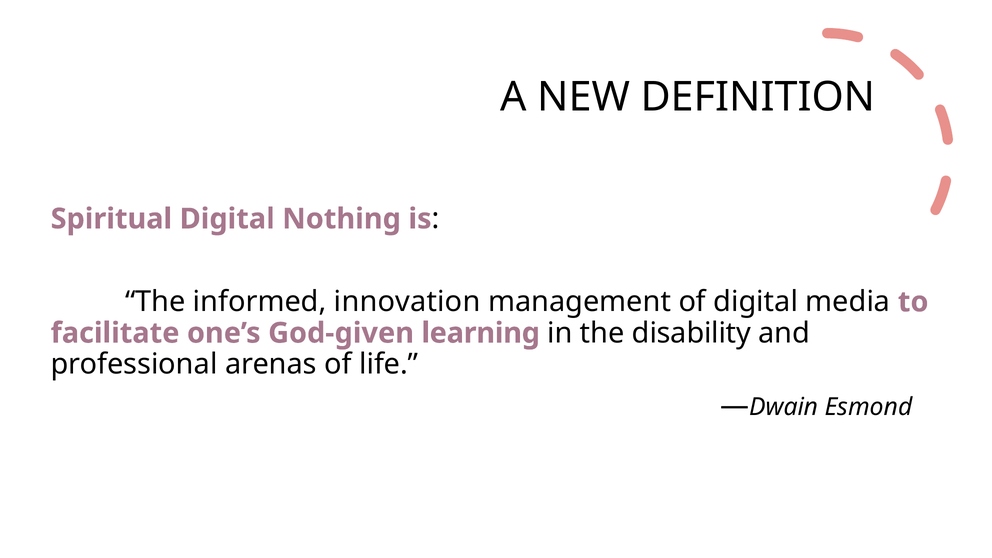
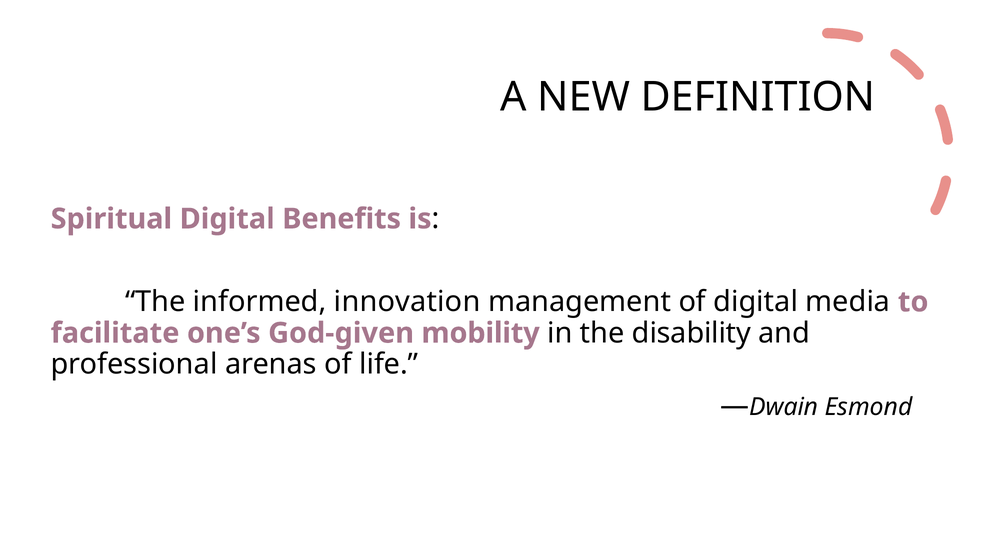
Nothing: Nothing -> Benefits
learning: learning -> mobility
